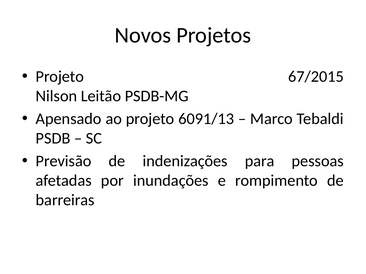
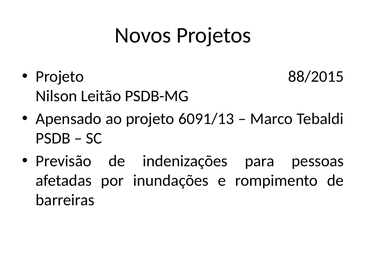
67/2015: 67/2015 -> 88/2015
